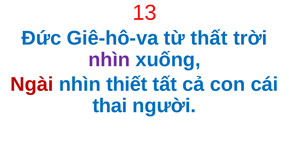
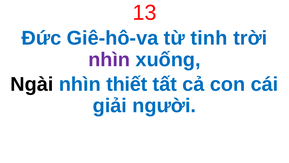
thất: thất -> tinh
Ngài colour: red -> black
thai: thai -> giải
